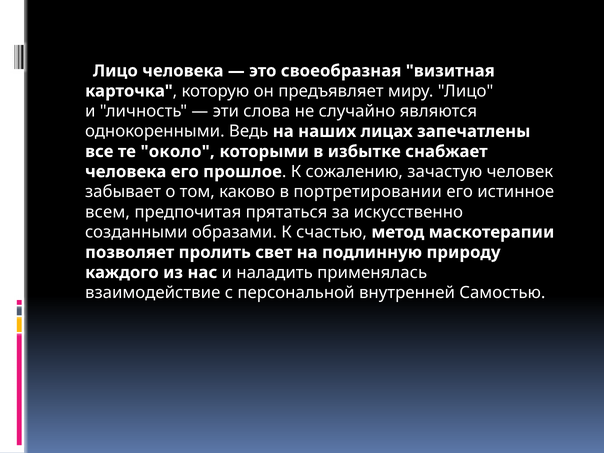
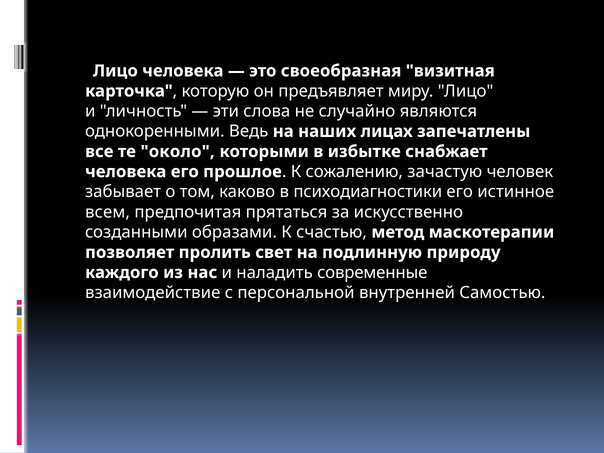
портретировании: портретировании -> психодиагностики
применялась: применялась -> современные
